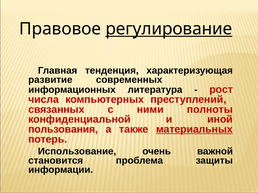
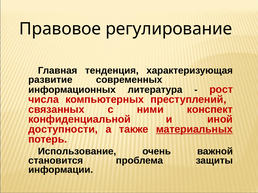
регулирование underline: present -> none
полноты: полноты -> конспект
пользования: пользования -> доступности
